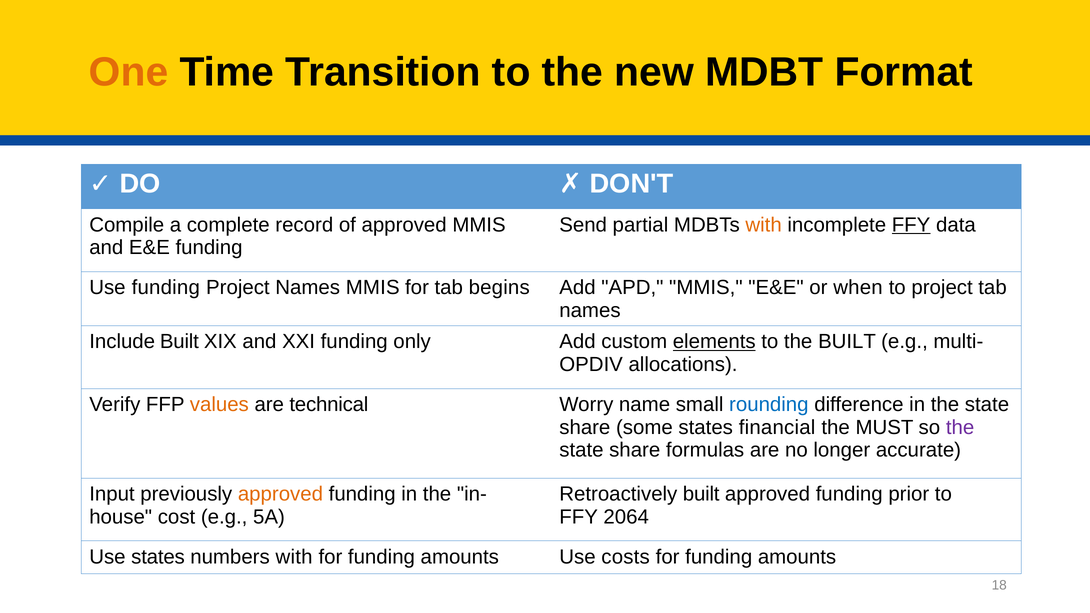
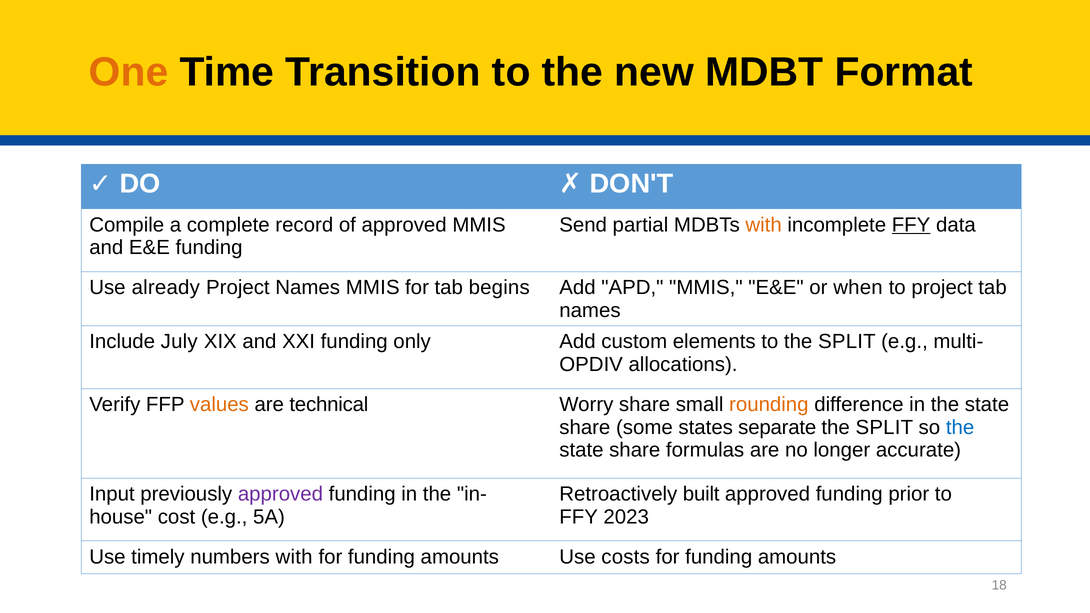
Use funding: funding -> already
Include Built: Built -> July
elements underline: present -> none
to the BUILT: BUILT -> SPLIT
Worry name: name -> share
rounding colour: blue -> orange
financial: financial -> separate
MUST at (884, 427): MUST -> SPLIT
the at (960, 427) colour: purple -> blue
approved at (280, 494) colour: orange -> purple
2064: 2064 -> 2023
Use states: states -> timely
